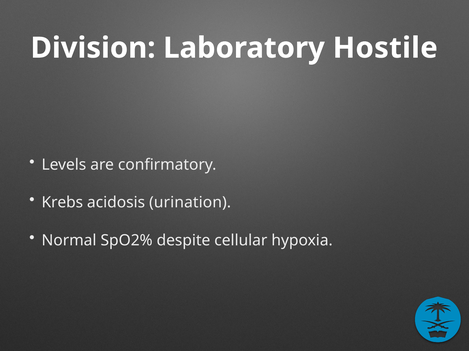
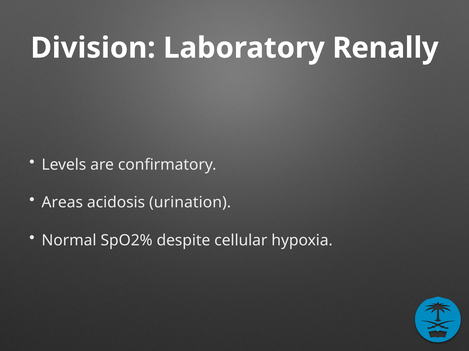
Hostile: Hostile -> Renally
Krebs: Krebs -> Areas
